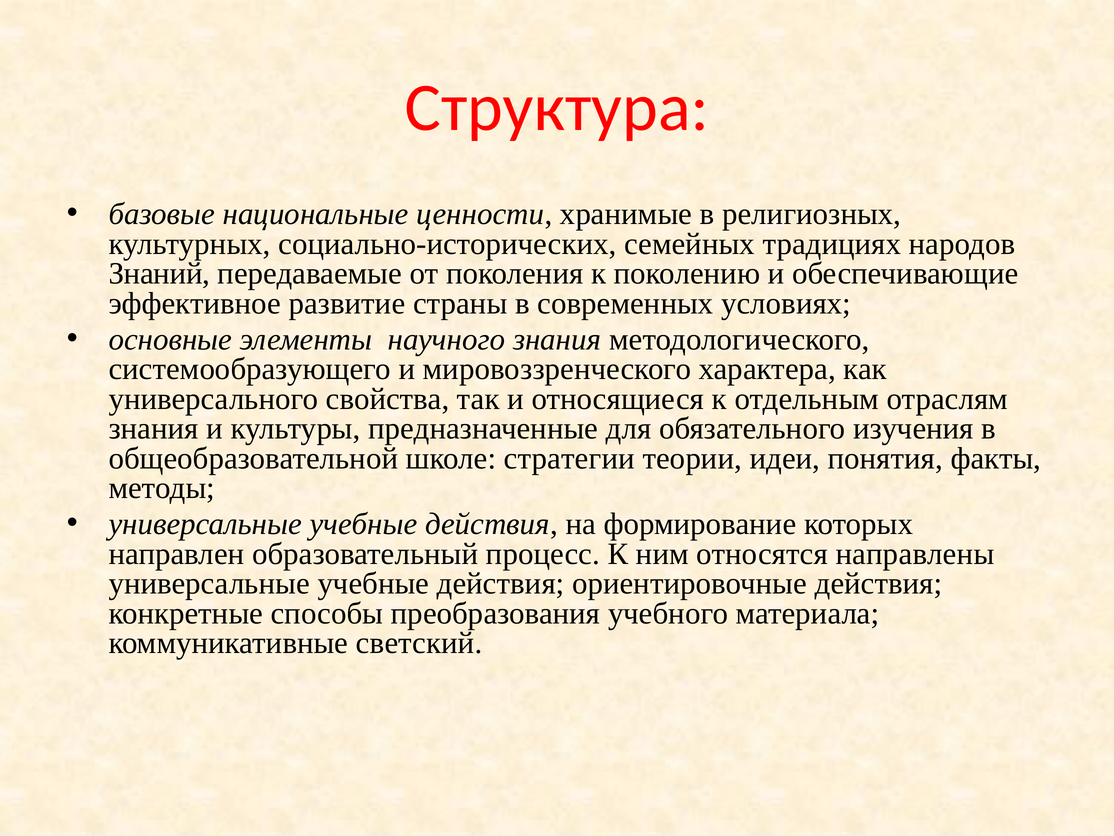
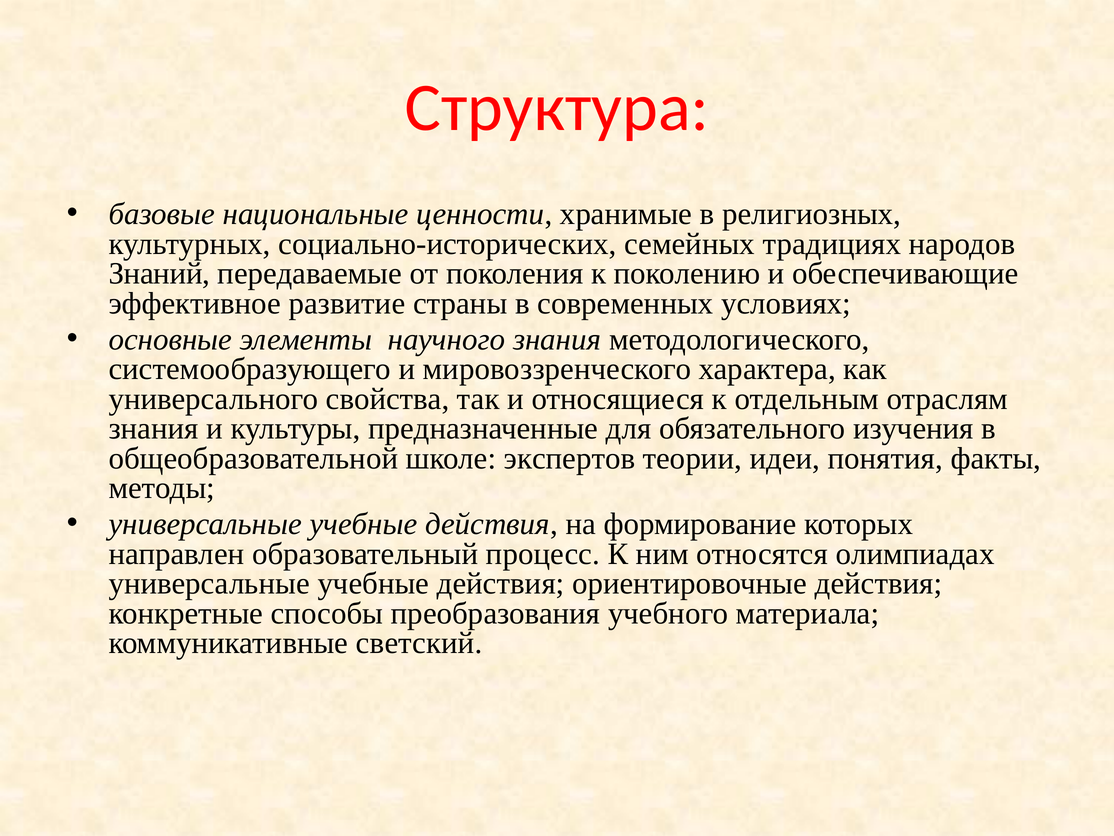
стратегии: стратегии -> экспертов
направлены: направлены -> олимпиадах
